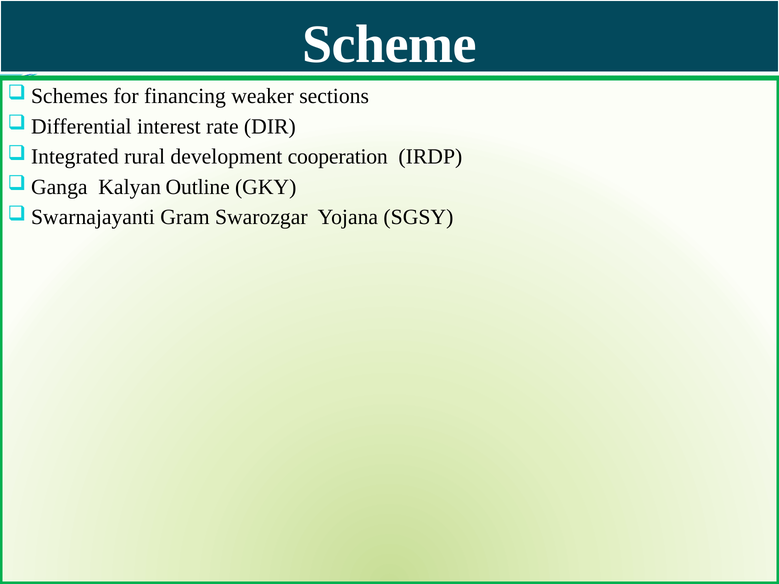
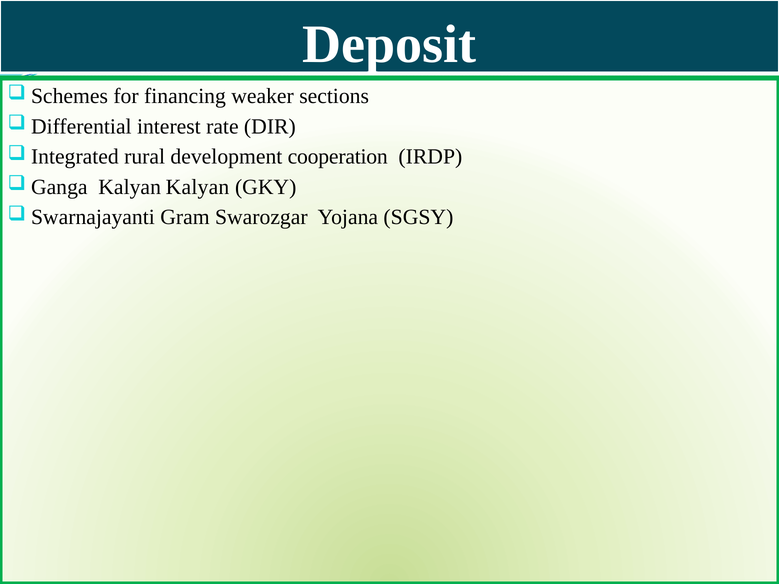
Scheme: Scheme -> Deposit
Kalyan Outline: Outline -> Kalyan
